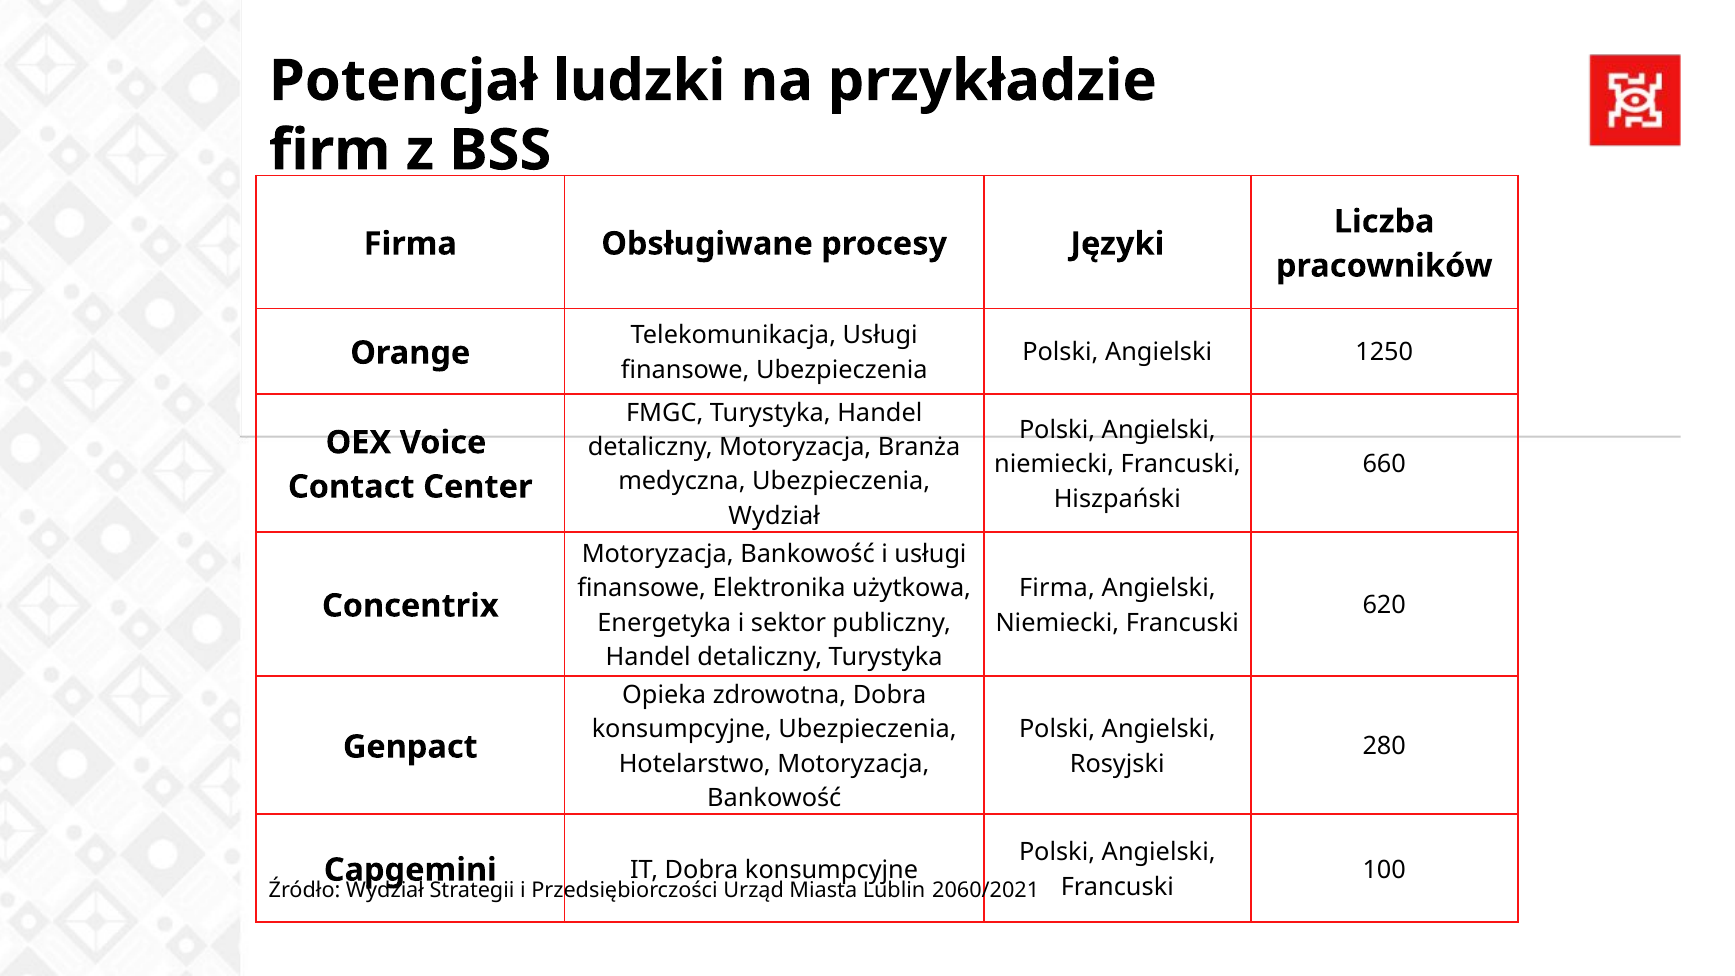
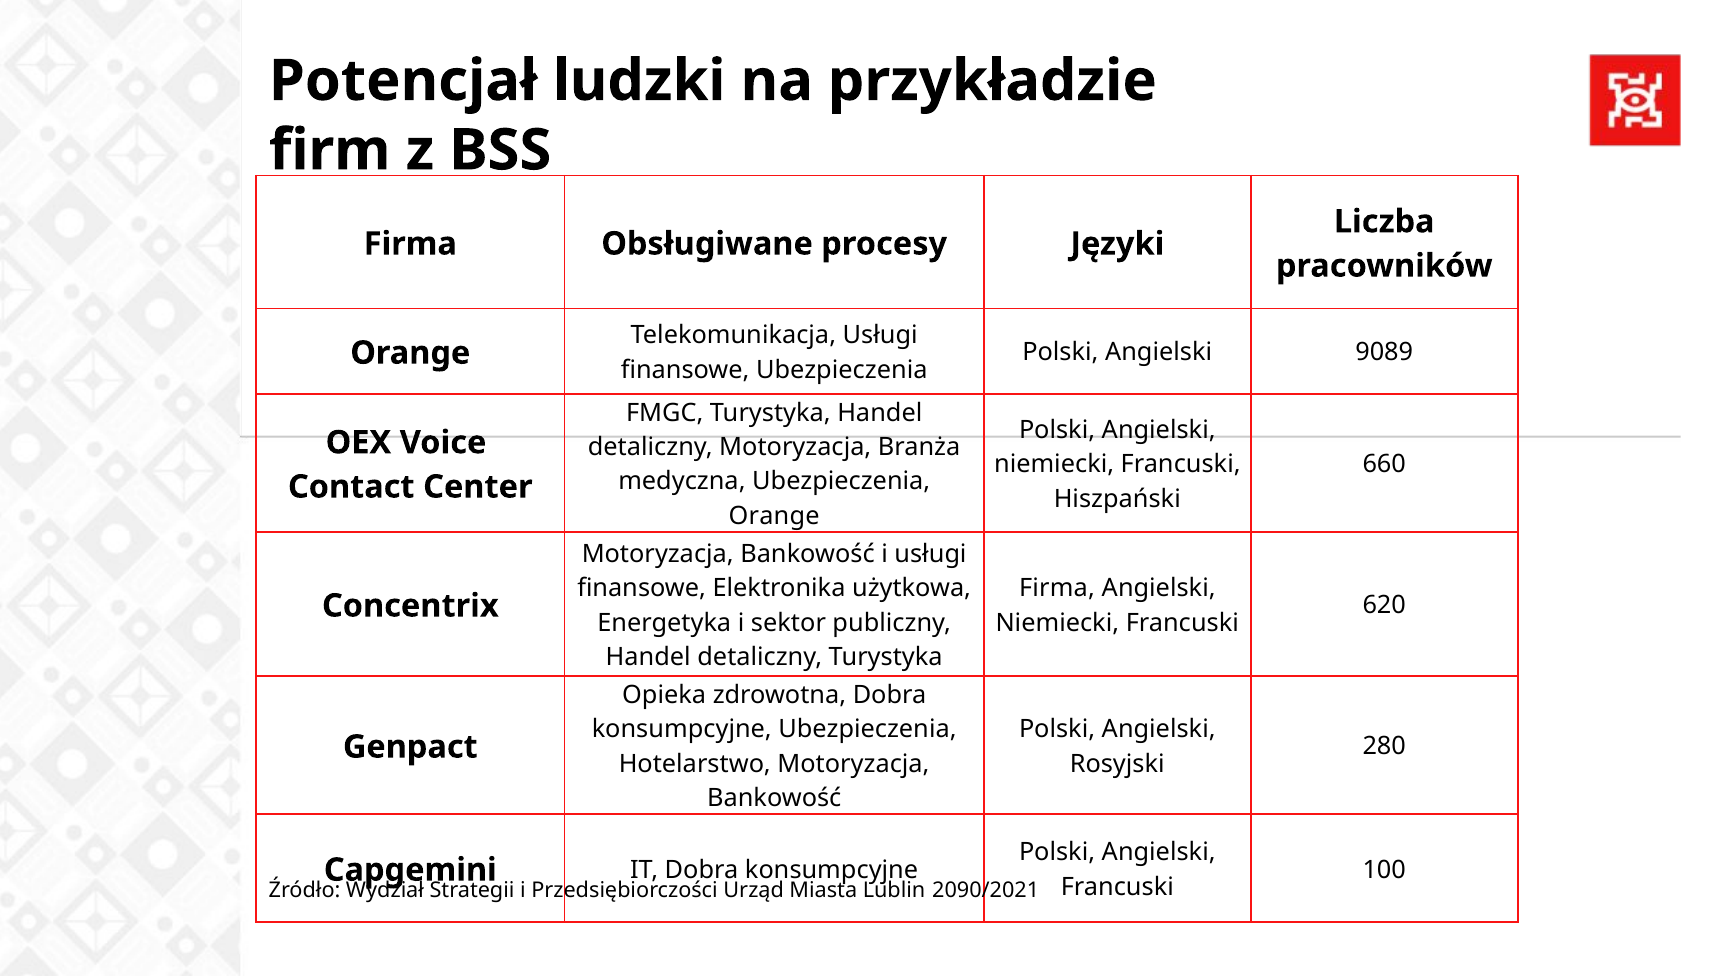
1250: 1250 -> 9089
Wydział at (774, 516): Wydział -> Orange
2060/2021: 2060/2021 -> 2090/2021
